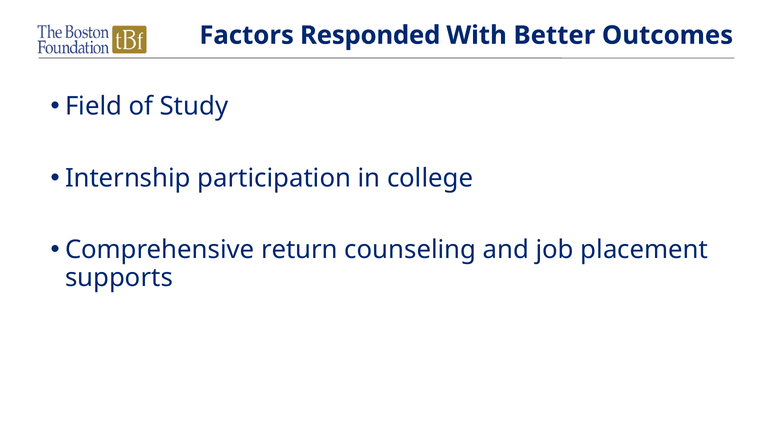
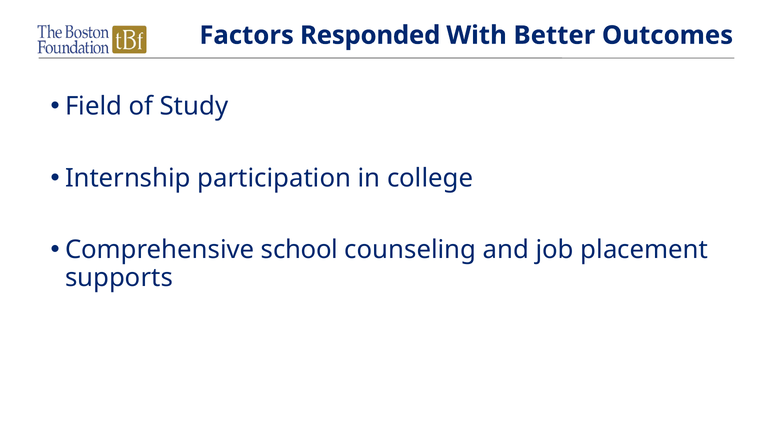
return: return -> school
